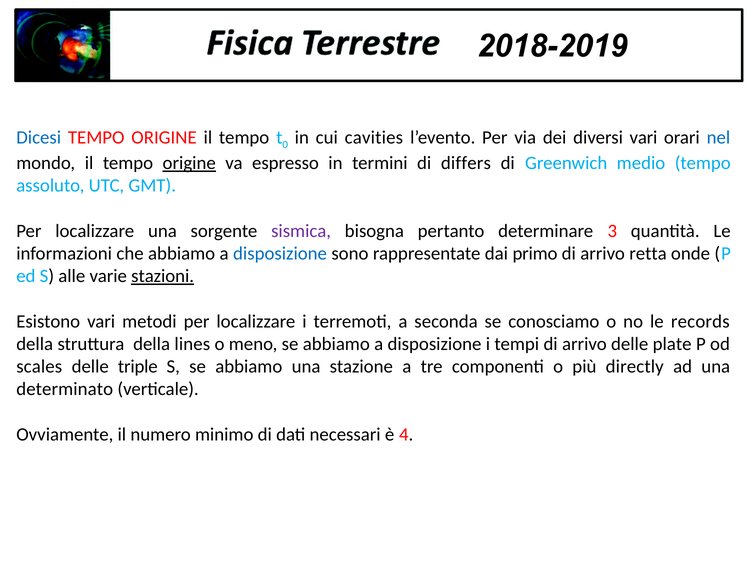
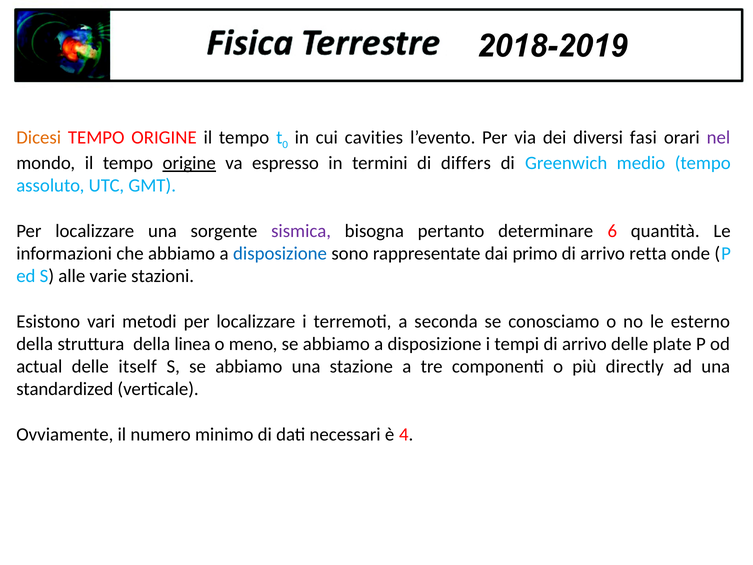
Dicesi colour: blue -> orange
diversi vari: vari -> fasi
nel colour: blue -> purple
3: 3 -> 6
stazioni underline: present -> none
records: records -> esterno
lines: lines -> linea
scales: scales -> actual
triple: triple -> itself
determinato: determinato -> standardized
